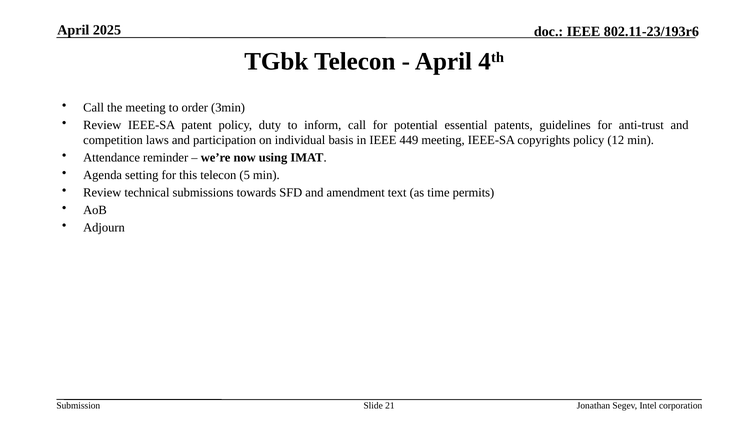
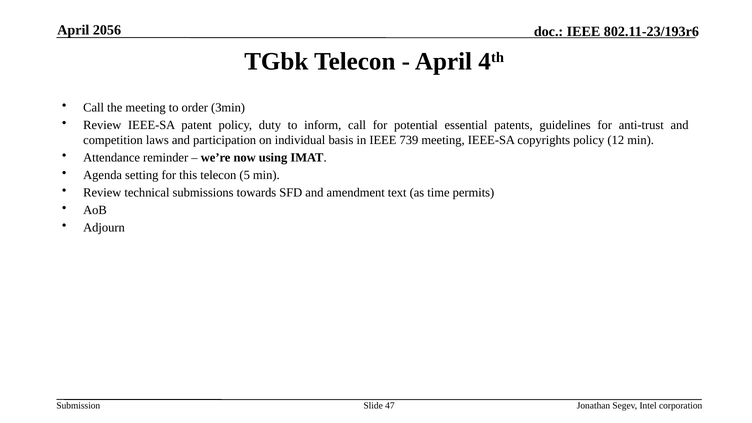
2025: 2025 -> 2056
449: 449 -> 739
21: 21 -> 47
